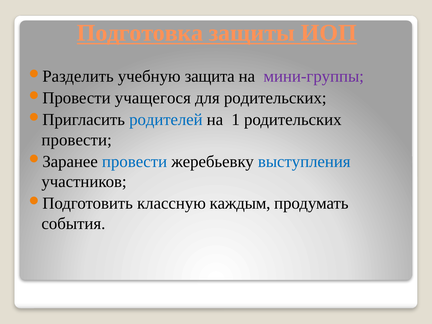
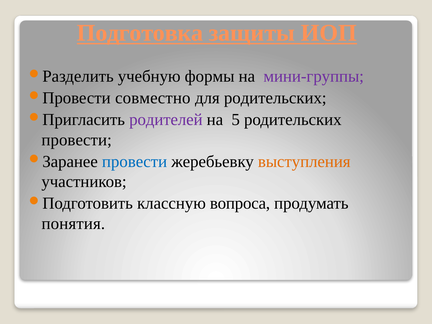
защита: защита -> формы
учащегося: учащегося -> совместно
родителей colour: blue -> purple
1: 1 -> 5
выступления colour: blue -> orange
каждым: каждым -> вопроса
события: события -> понятия
